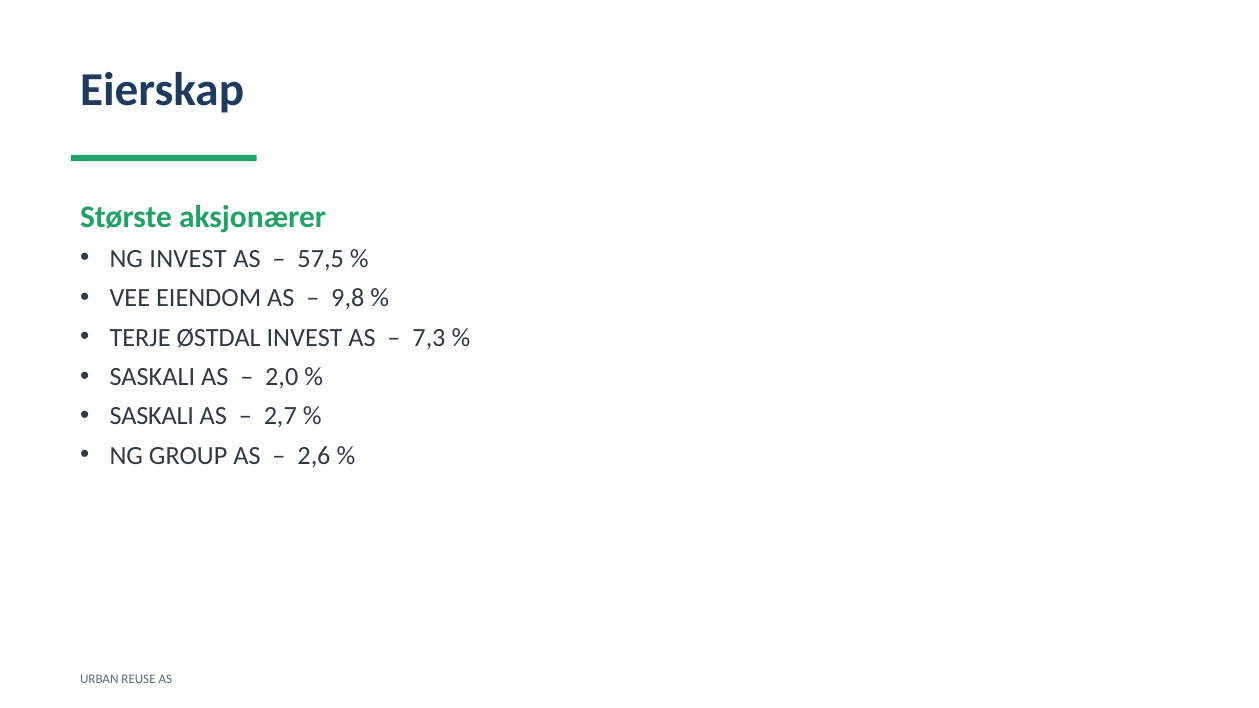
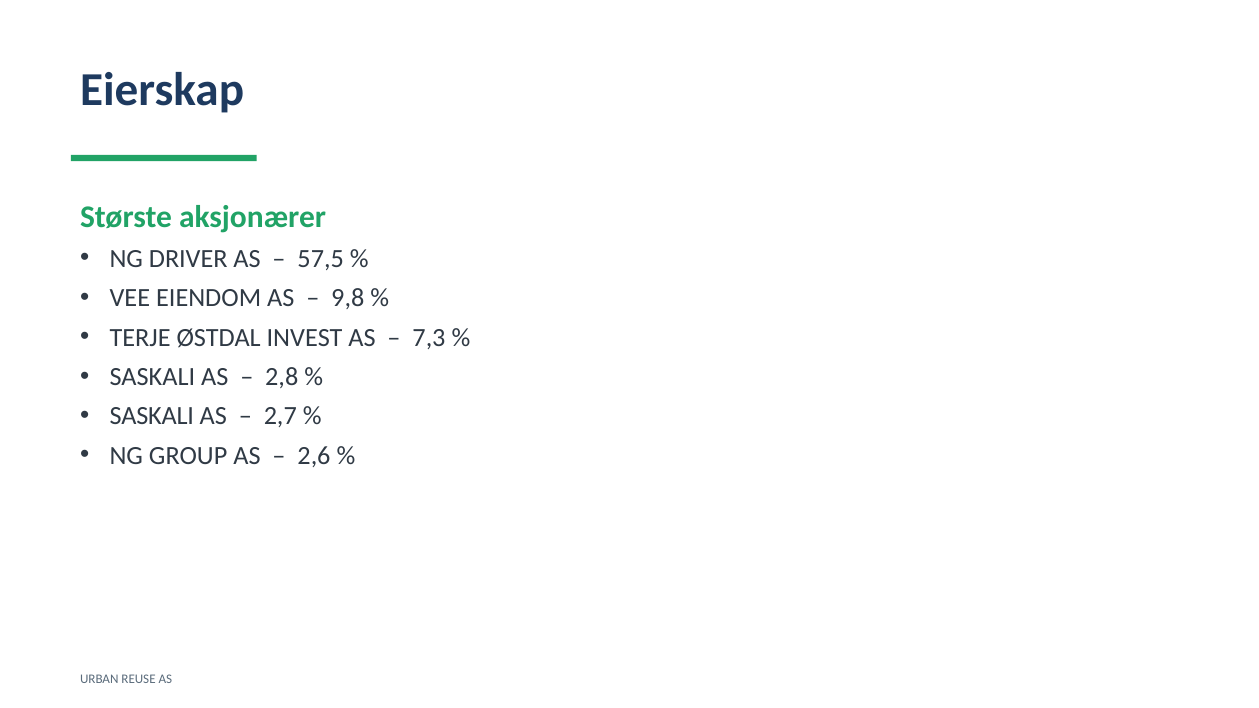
NG INVEST: INVEST -> DRIVER
2,0: 2,0 -> 2,8
